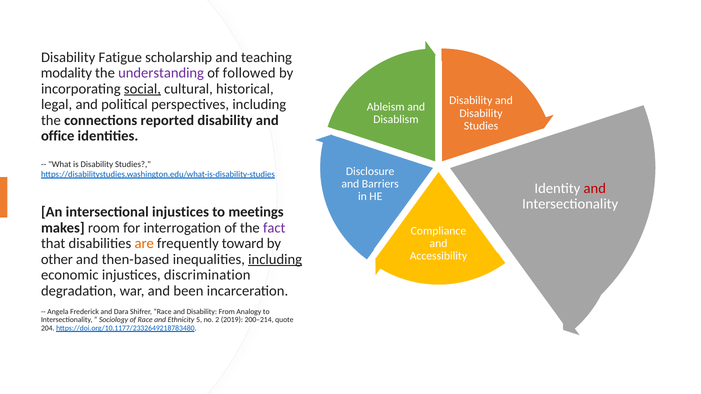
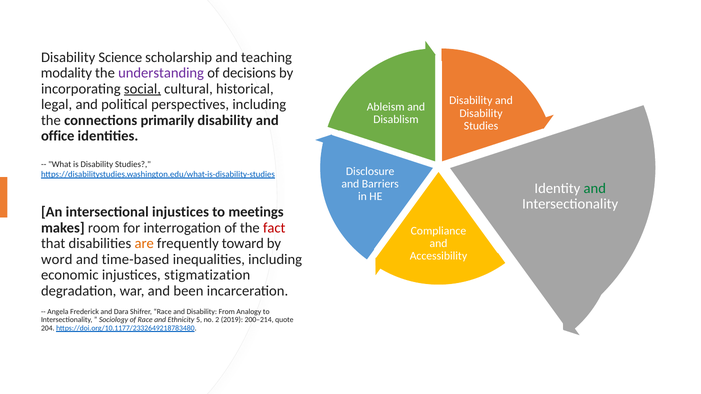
Fatigue: Fatigue -> Science
followed: followed -> decisions
reported: reported -> primarily
and at (595, 189) colour: red -> green
fact colour: purple -> red
other: other -> word
then-based: then-based -> time-based
including at (275, 259) underline: present -> none
discrimination: discrimination -> stigmatization
